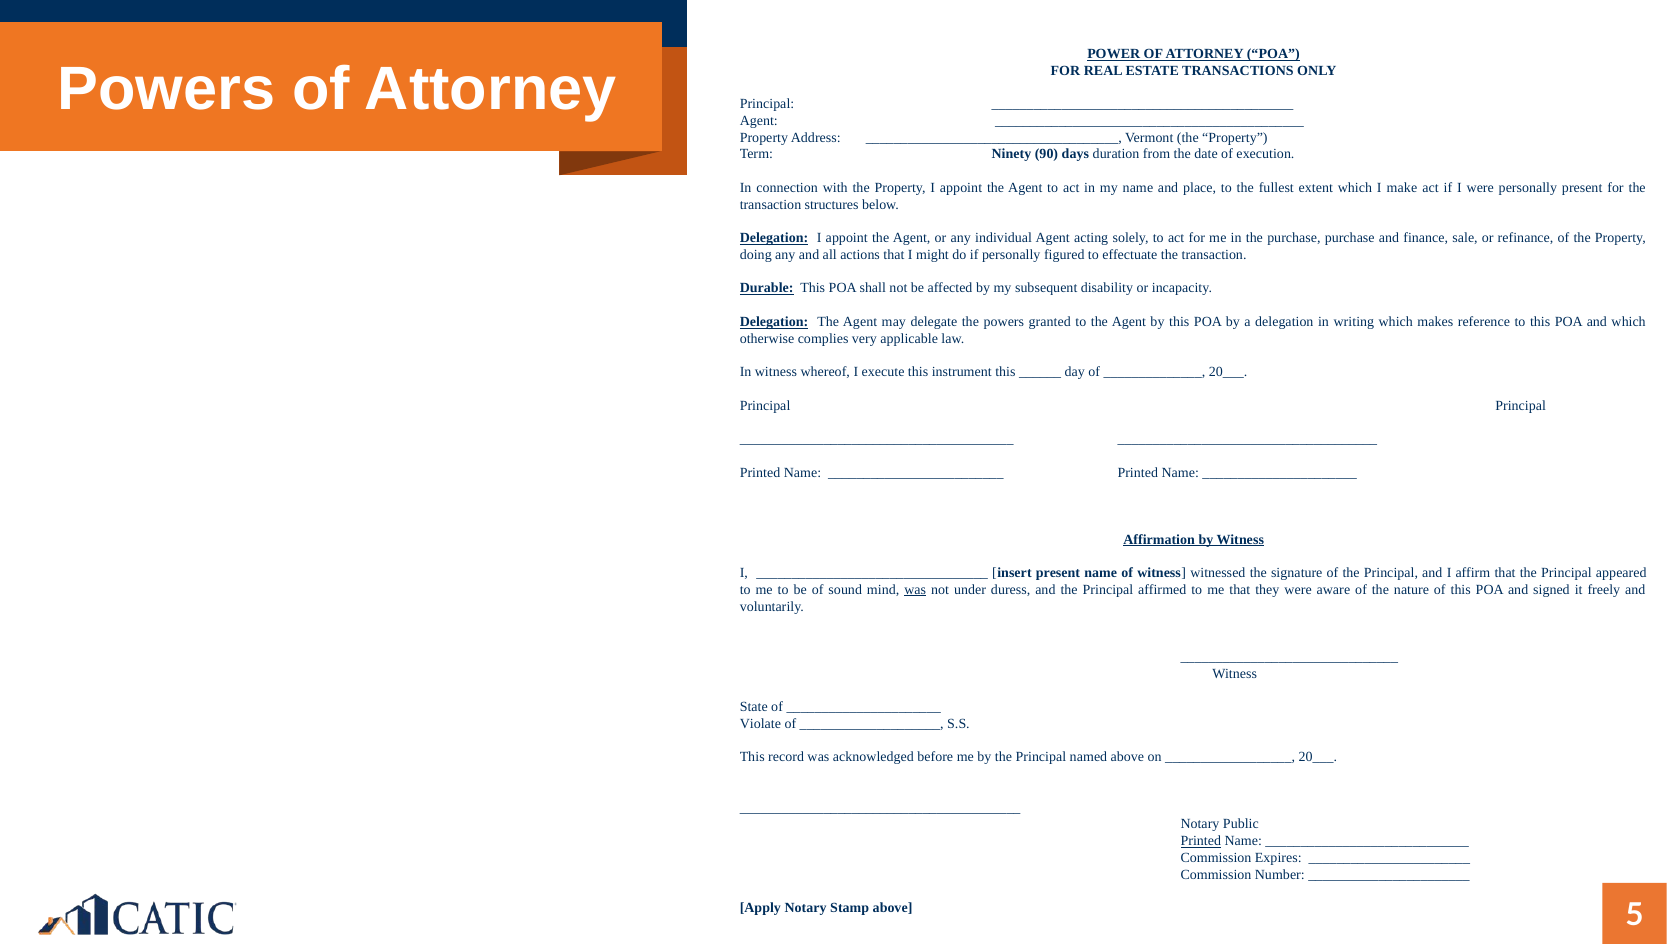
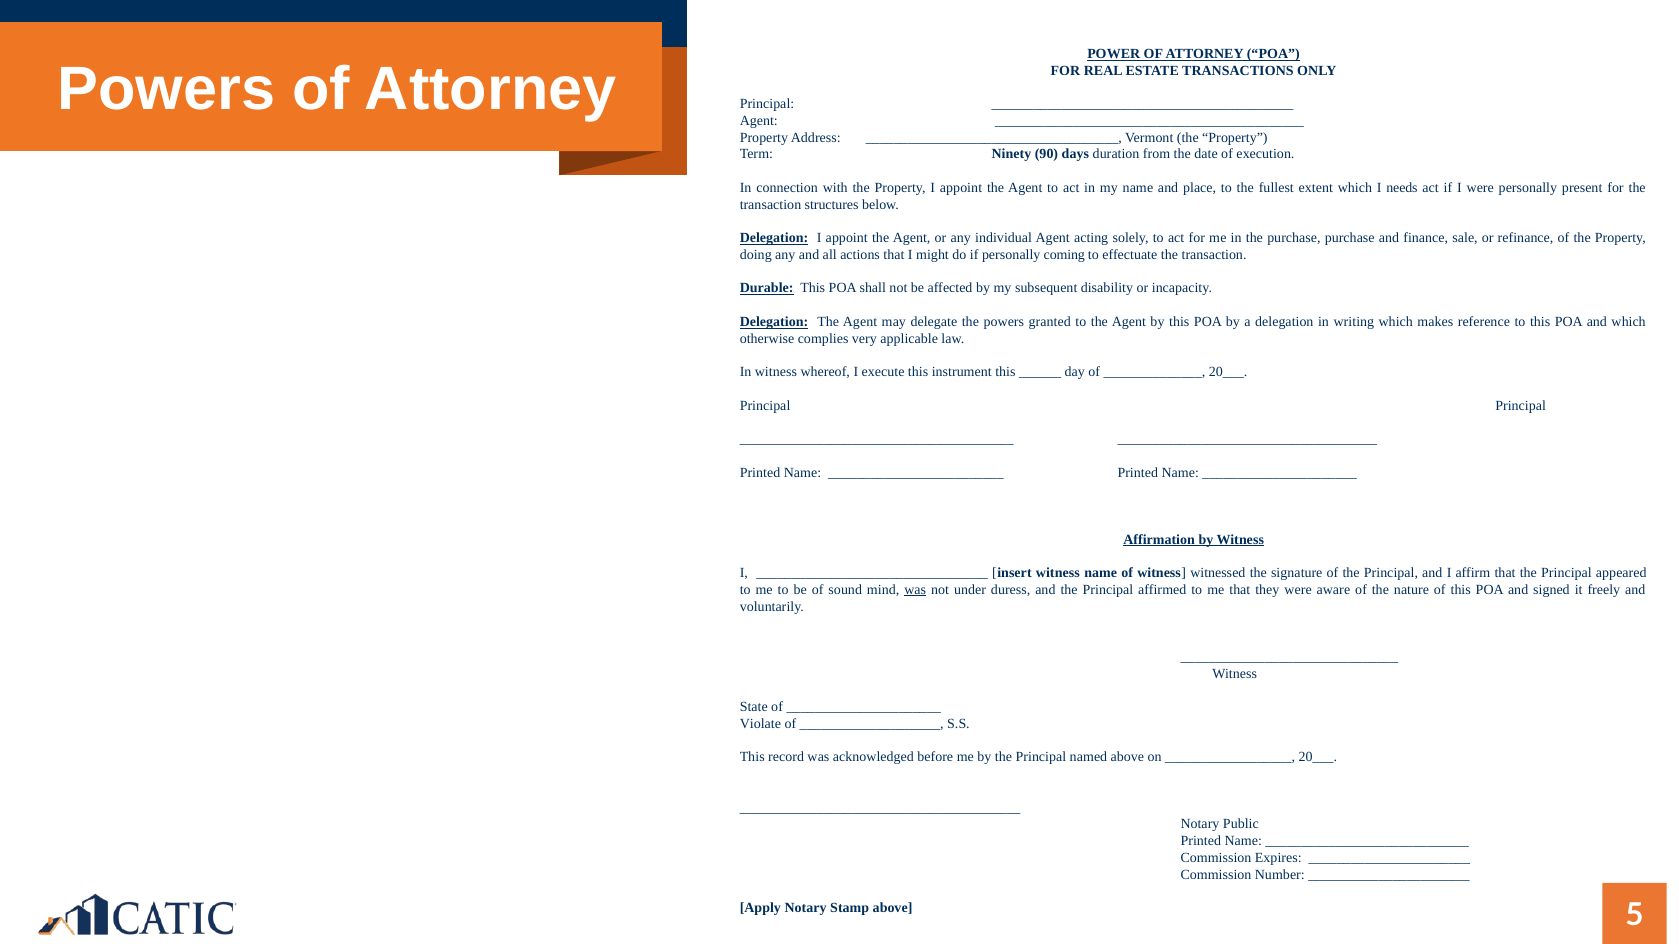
make: make -> needs
figured: figured -> coming
insert present: present -> witness
Printed at (1201, 841) underline: present -> none
